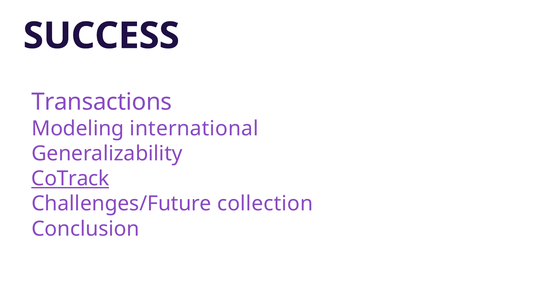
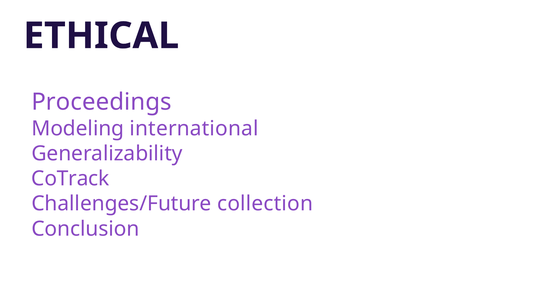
SUCCESS: SUCCESS -> ETHICAL
Transactions: Transactions -> Proceedings
CoTrack underline: present -> none
